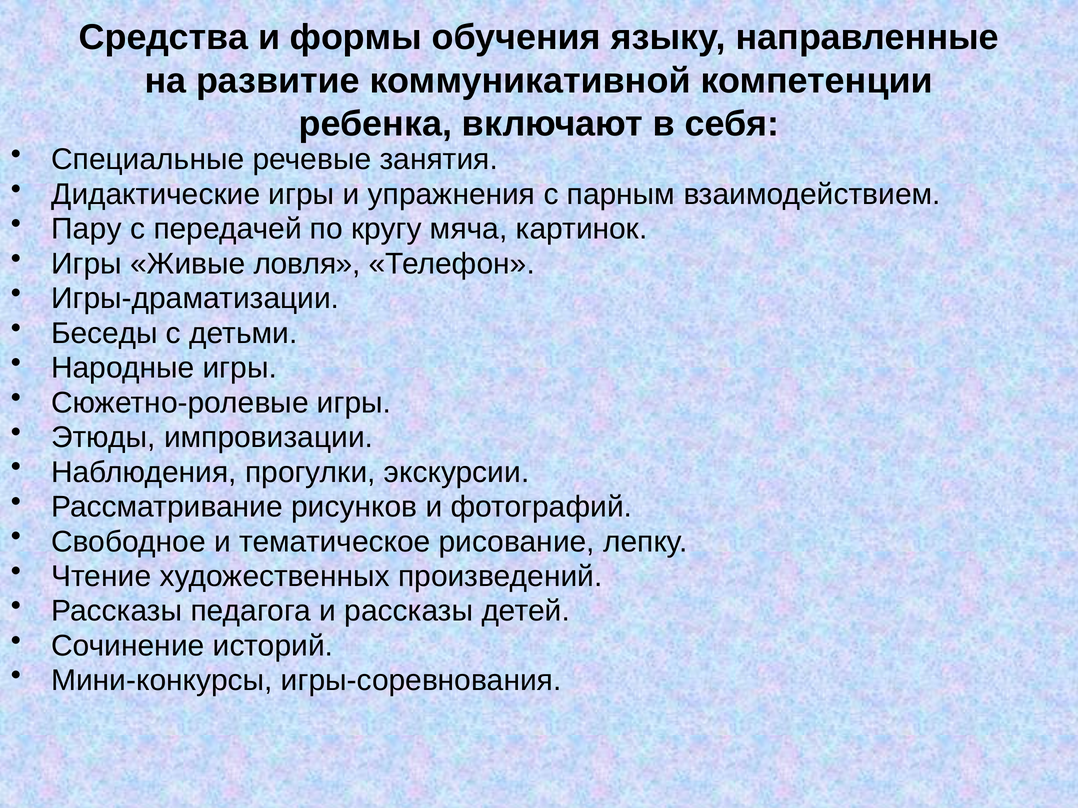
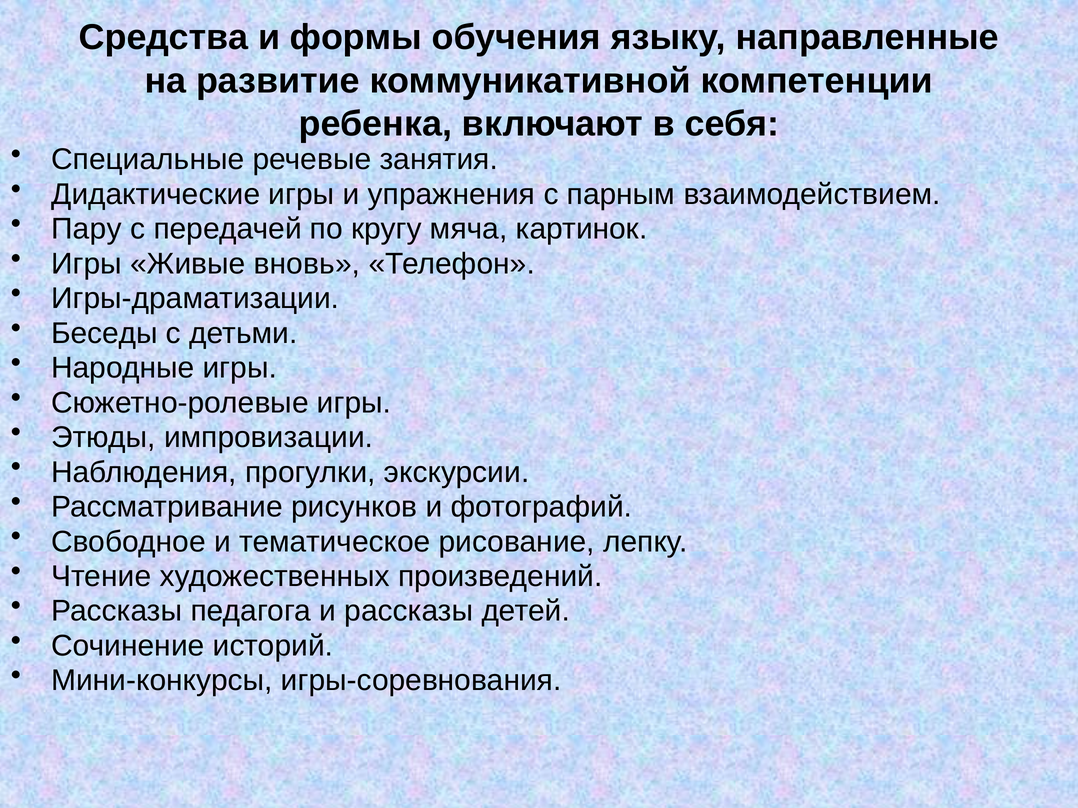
ловля: ловля -> вновь
